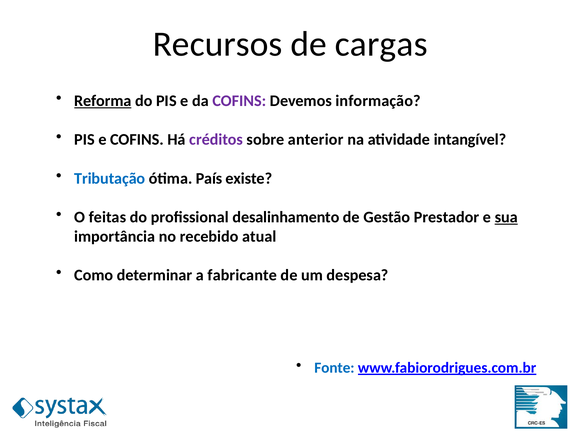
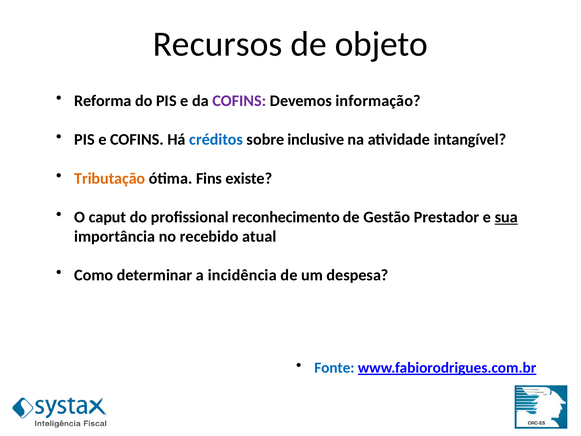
cargas: cargas -> objeto
Reforma underline: present -> none
créditos colour: purple -> blue
anterior: anterior -> inclusive
Tributação colour: blue -> orange
País: País -> Fins
feitas: feitas -> caput
desalinhamento: desalinhamento -> reconhecimento
fabricante: fabricante -> incidência
